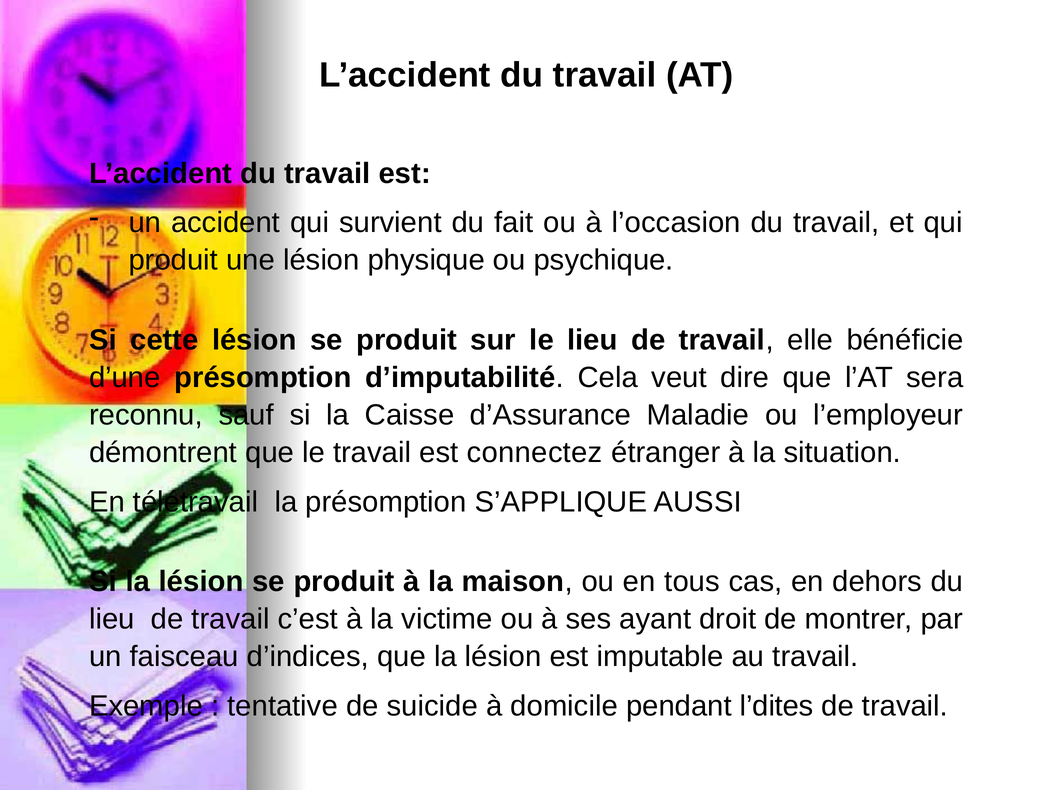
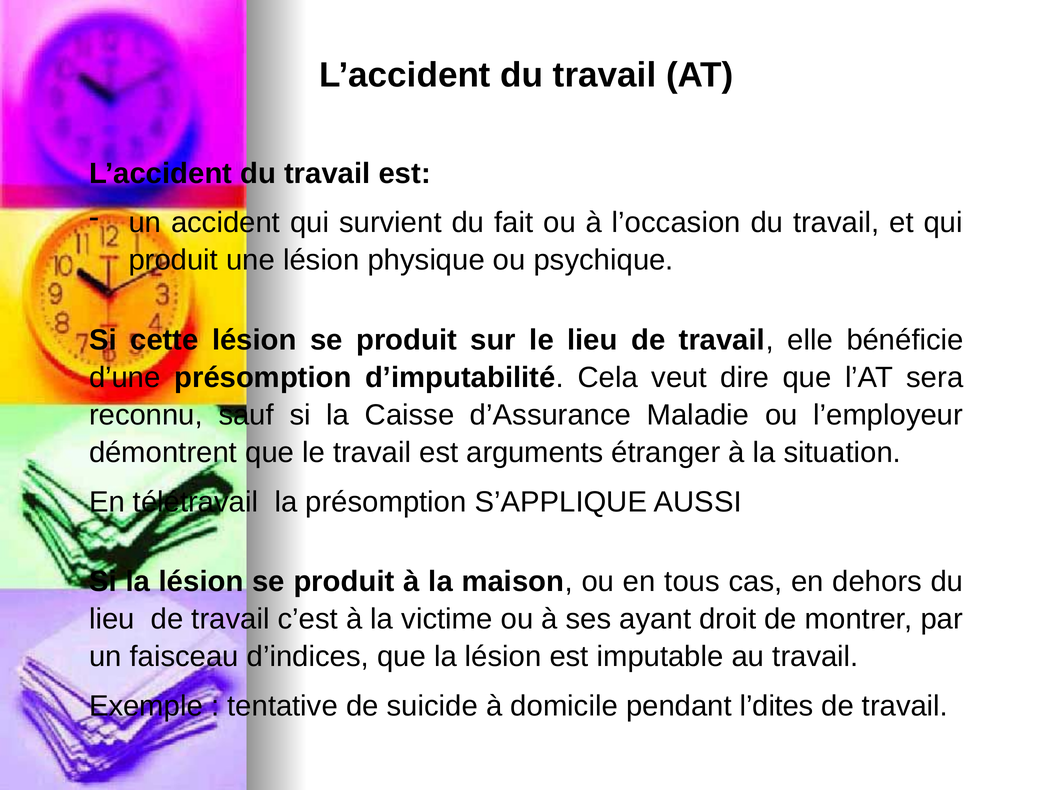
connectez: connectez -> arguments
